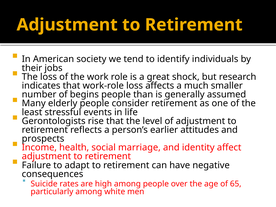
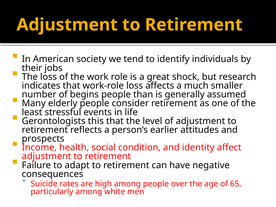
rise: rise -> this
marriage: marriage -> condition
